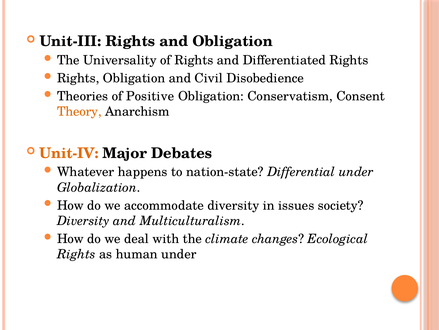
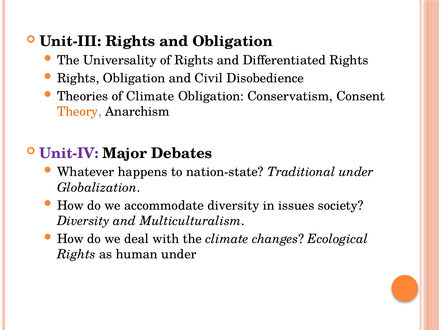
of Positive: Positive -> Climate
Unit-IV colour: orange -> purple
Differential: Differential -> Traditional
